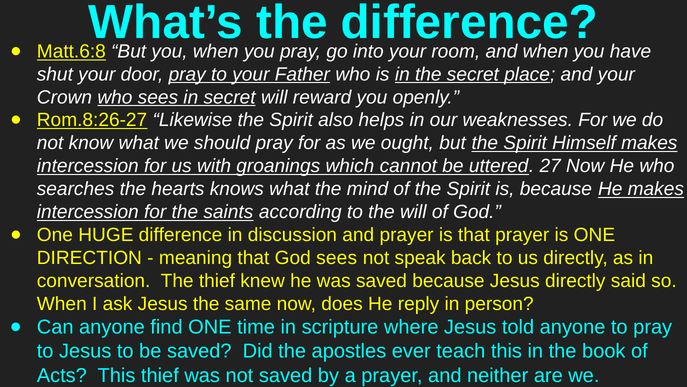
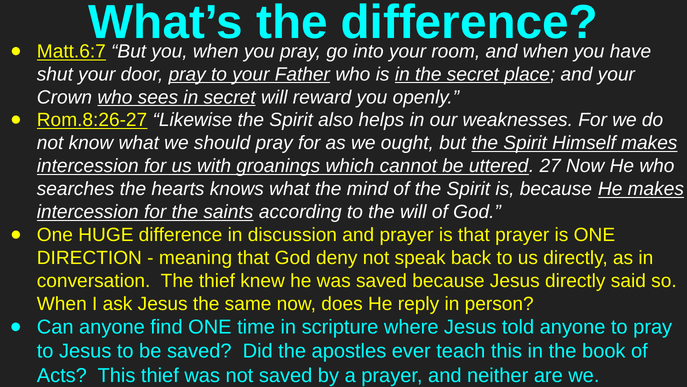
Matt.6:8: Matt.6:8 -> Matt.6:7
God sees: sees -> deny
